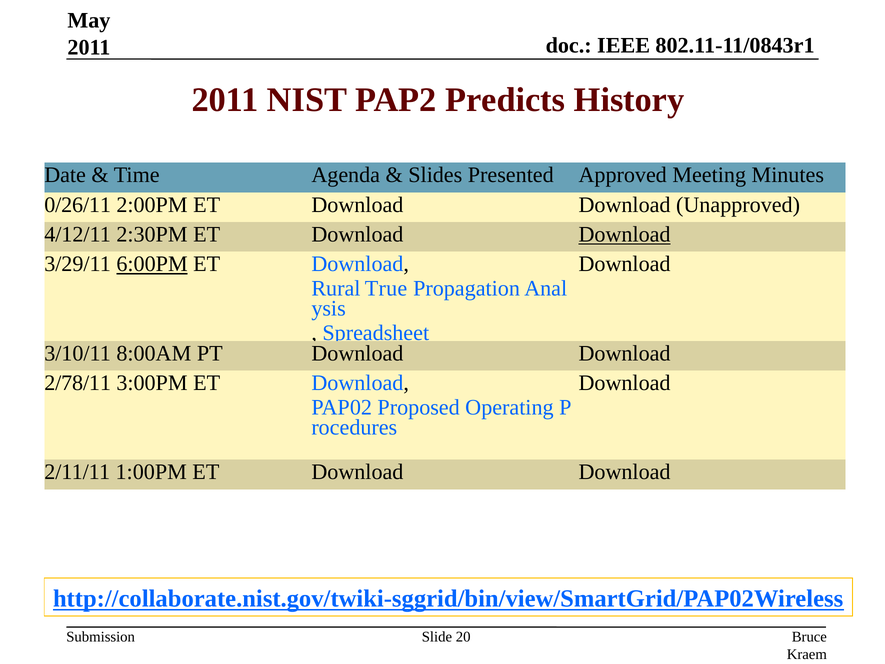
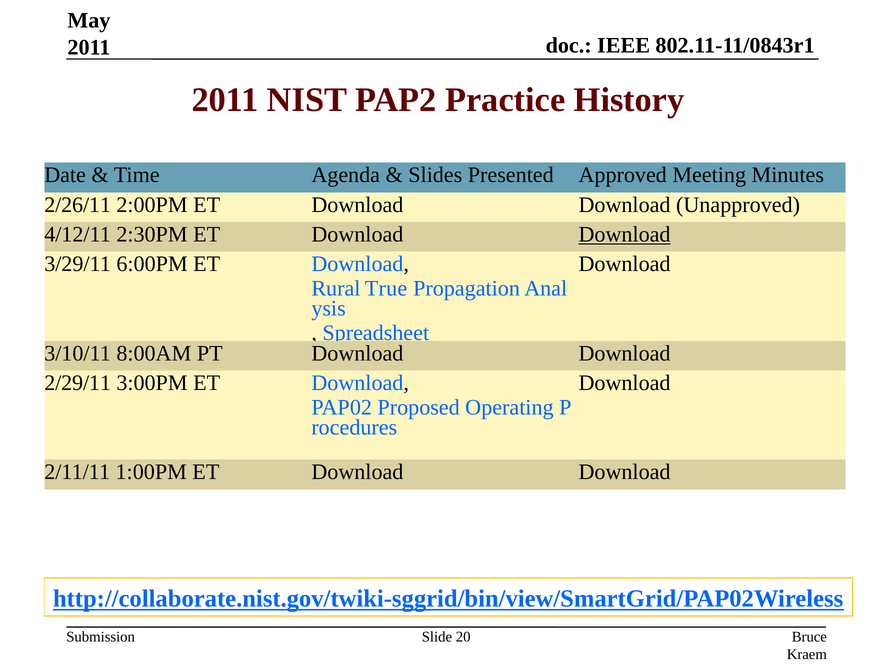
Predicts: Predicts -> Practice
0/26/11: 0/26/11 -> 2/26/11
6:00PM underline: present -> none
2/78/11: 2/78/11 -> 2/29/11
